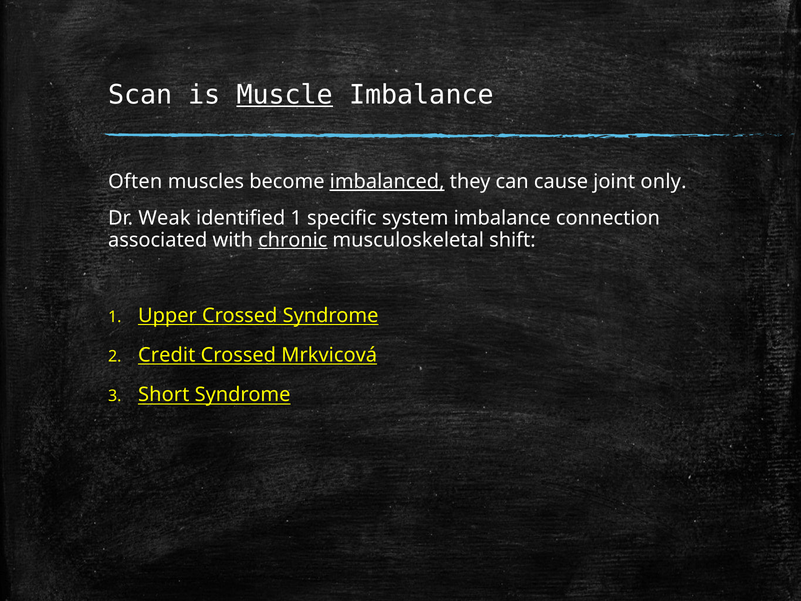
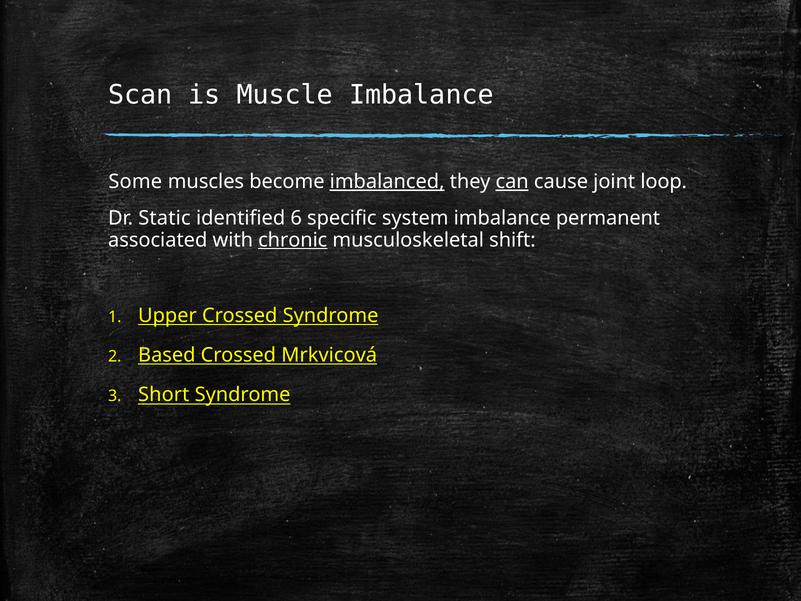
Muscle underline: present -> none
Often: Often -> Some
can underline: none -> present
only: only -> loop
Weak: Weak -> Static
identified 1: 1 -> 6
connection: connection -> permanent
Credit: Credit -> Based
